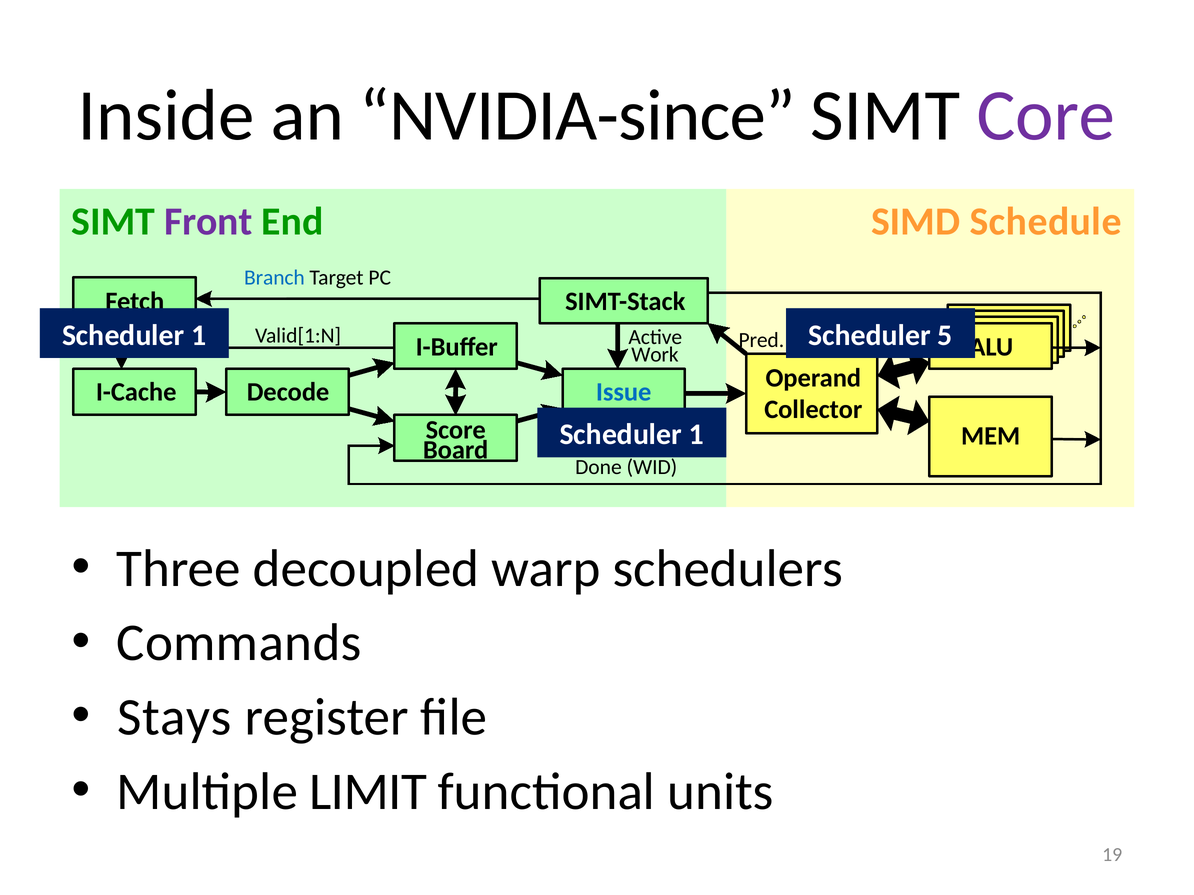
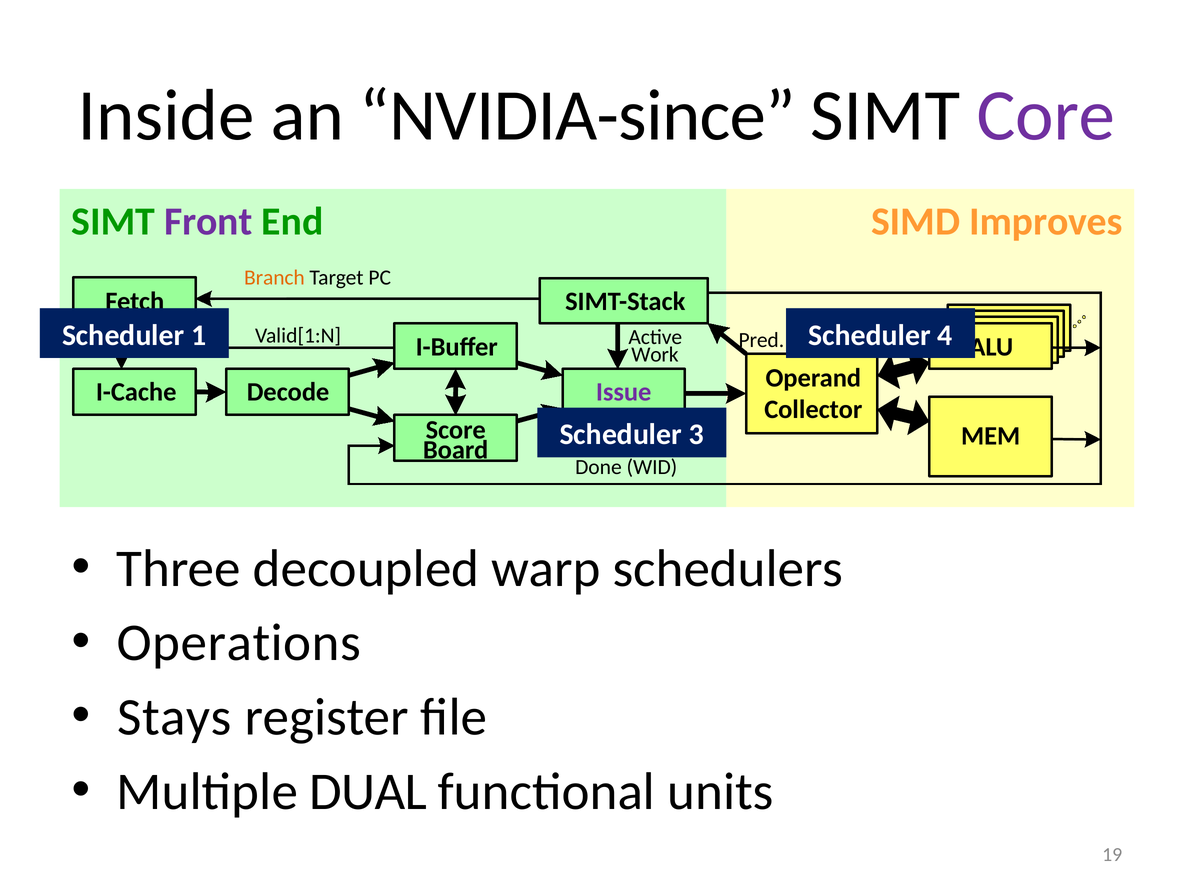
Schedule: Schedule -> Improves
Branch colour: blue -> orange
5: 5 -> 4
Issue colour: blue -> purple
1 at (696, 435): 1 -> 3
Commands: Commands -> Operations
LIMIT: LIMIT -> DUAL
